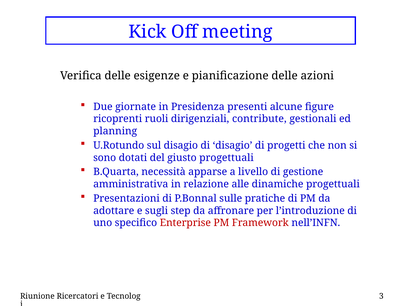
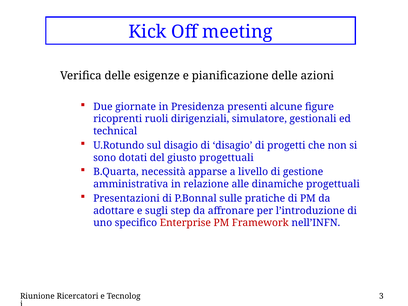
contribute: contribute -> simulatore
planning: planning -> technical
